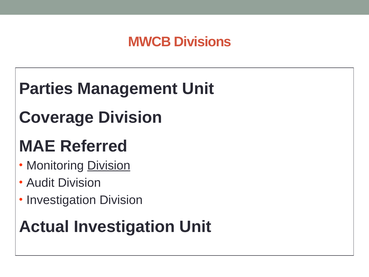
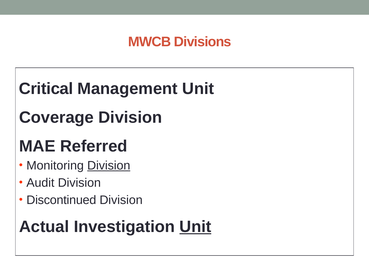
Parties: Parties -> Critical
Investigation at (61, 200): Investigation -> Discontinued
Unit at (195, 226) underline: none -> present
